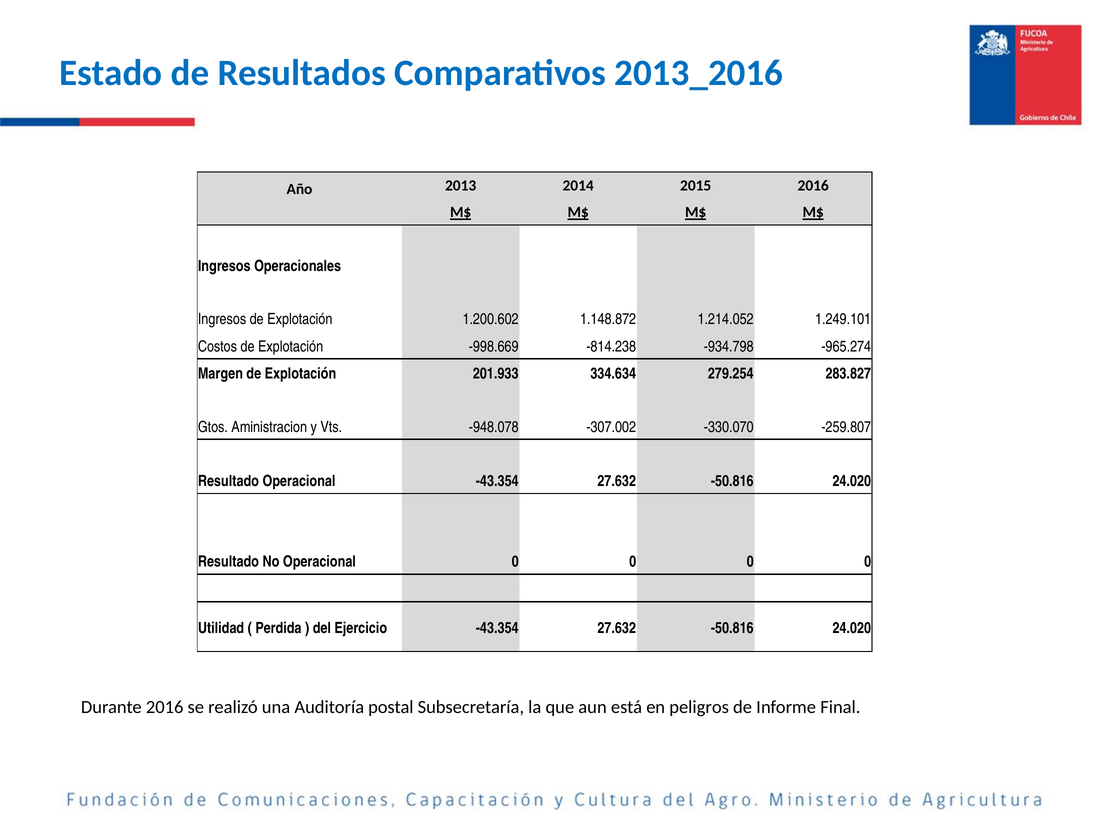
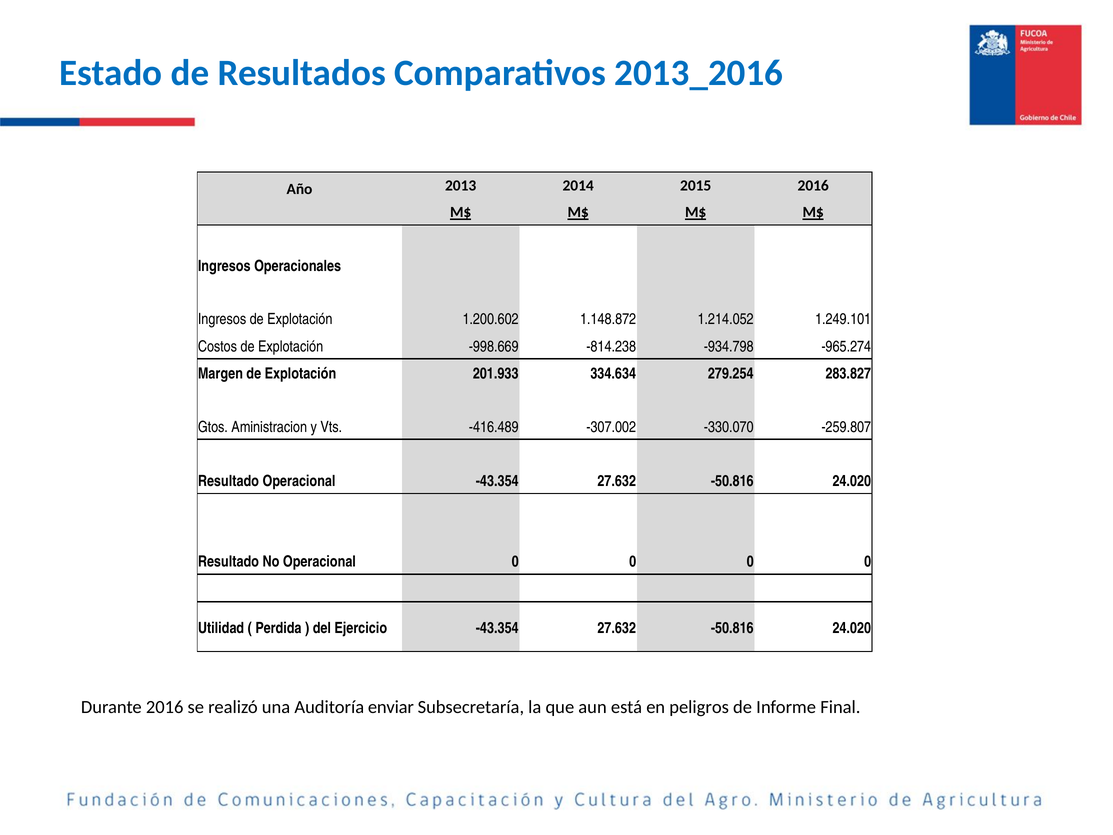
-948.078: -948.078 -> -416.489
postal: postal -> enviar
